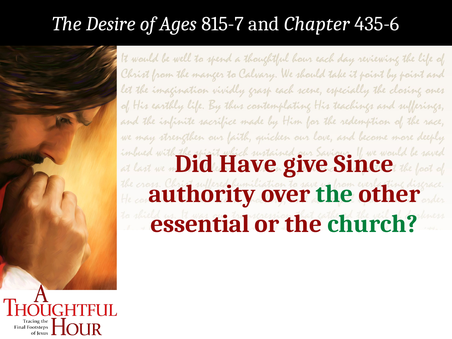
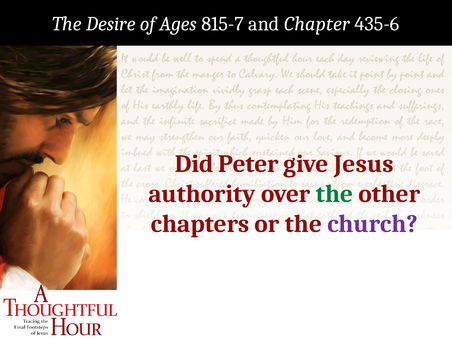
Have: Have -> Peter
Since: Since -> Jesus
essential: essential -> chapters
church colour: green -> purple
